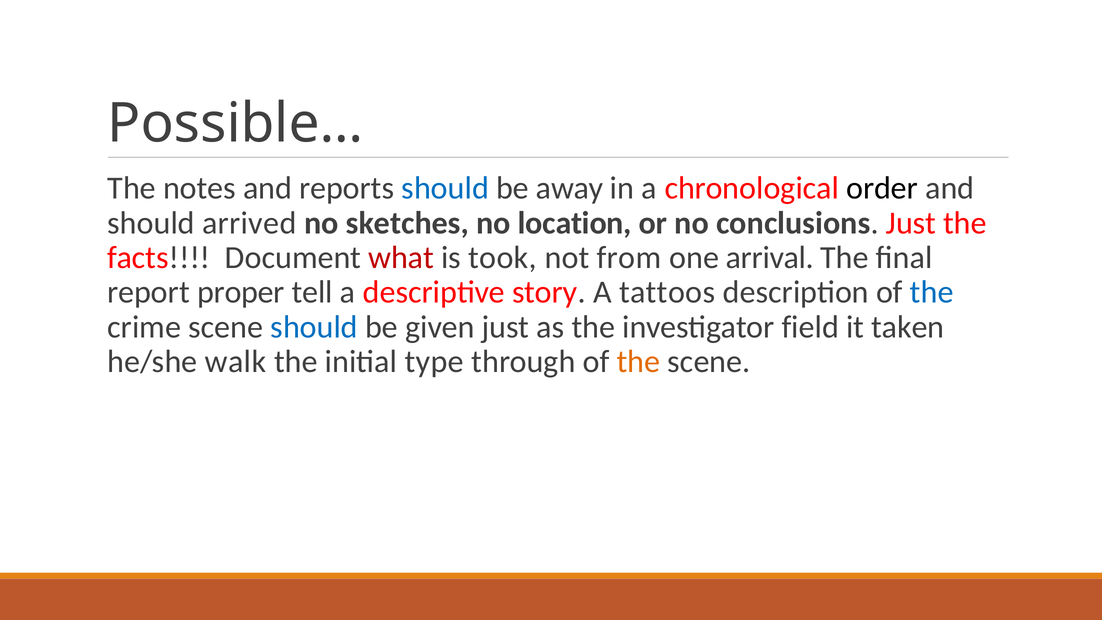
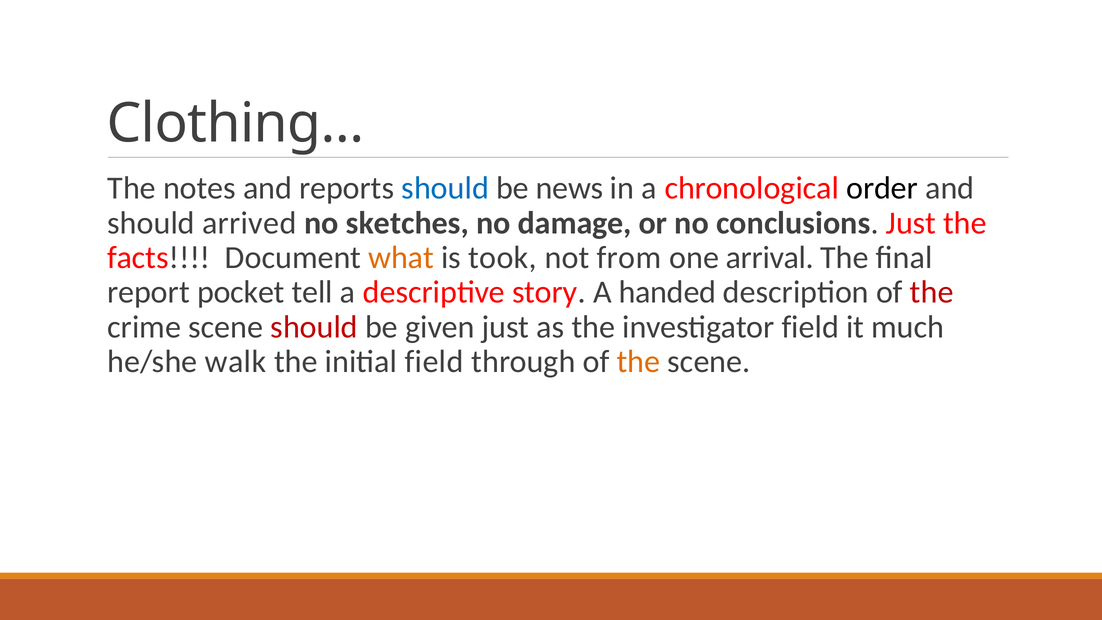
Possible…: Possible… -> Clothing…
away: away -> news
location: location -> damage
what colour: red -> orange
proper: proper -> pocket
tattoos: tattoos -> handed
the at (932, 292) colour: blue -> red
should at (314, 327) colour: blue -> red
taken: taken -> much
initial type: type -> field
